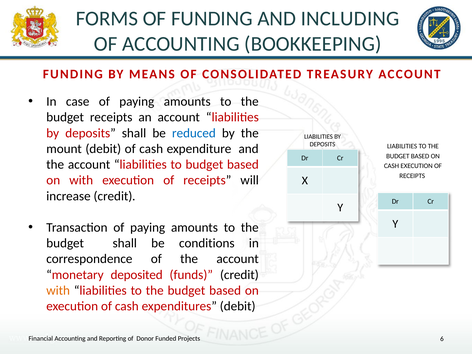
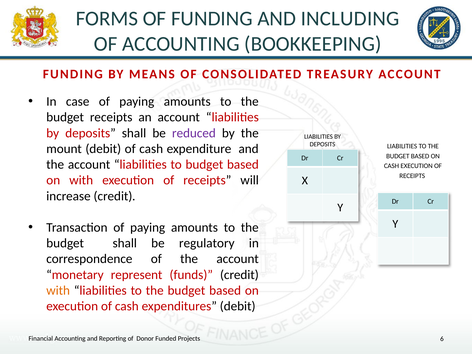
reduced colour: blue -> purple
conditions: conditions -> regulatory
deposited: deposited -> represent
